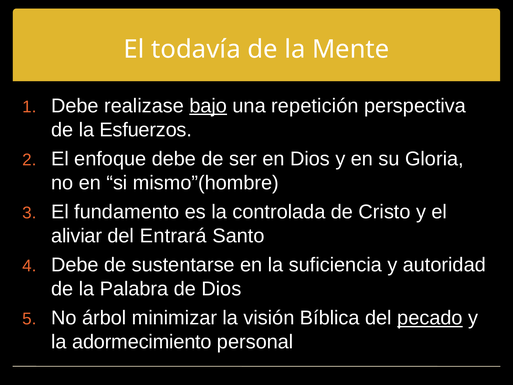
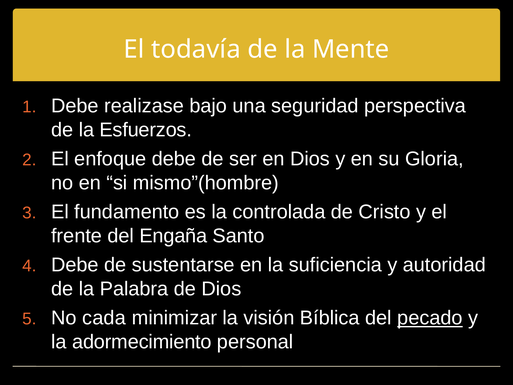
bajo underline: present -> none
repetición: repetición -> seguridad
aliviar: aliviar -> frente
Entrará: Entrará -> Engaña
árbol: árbol -> cada
